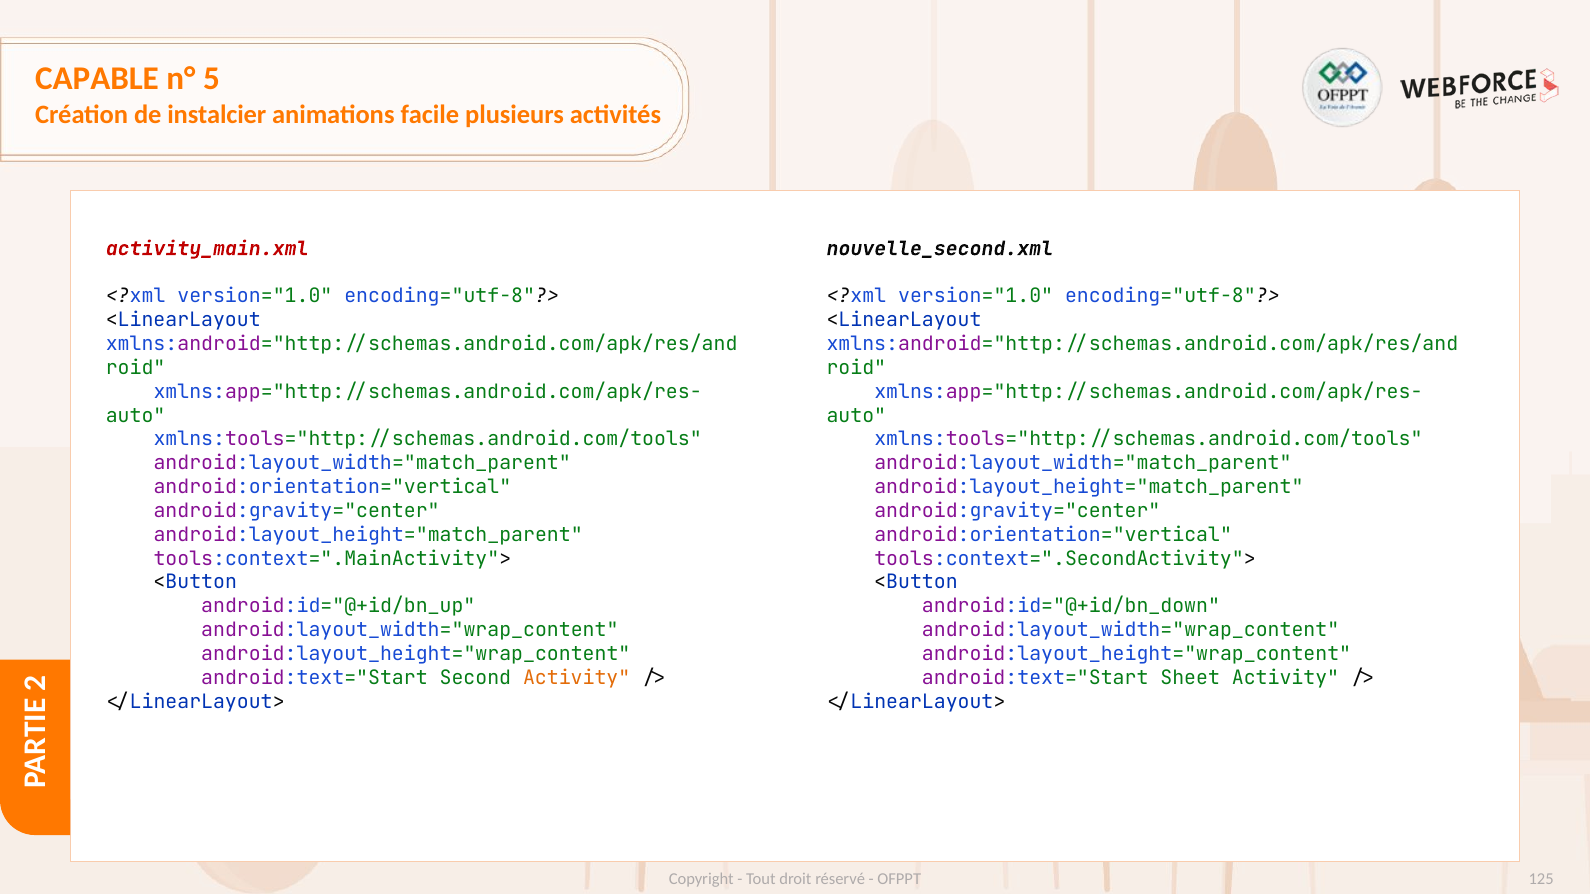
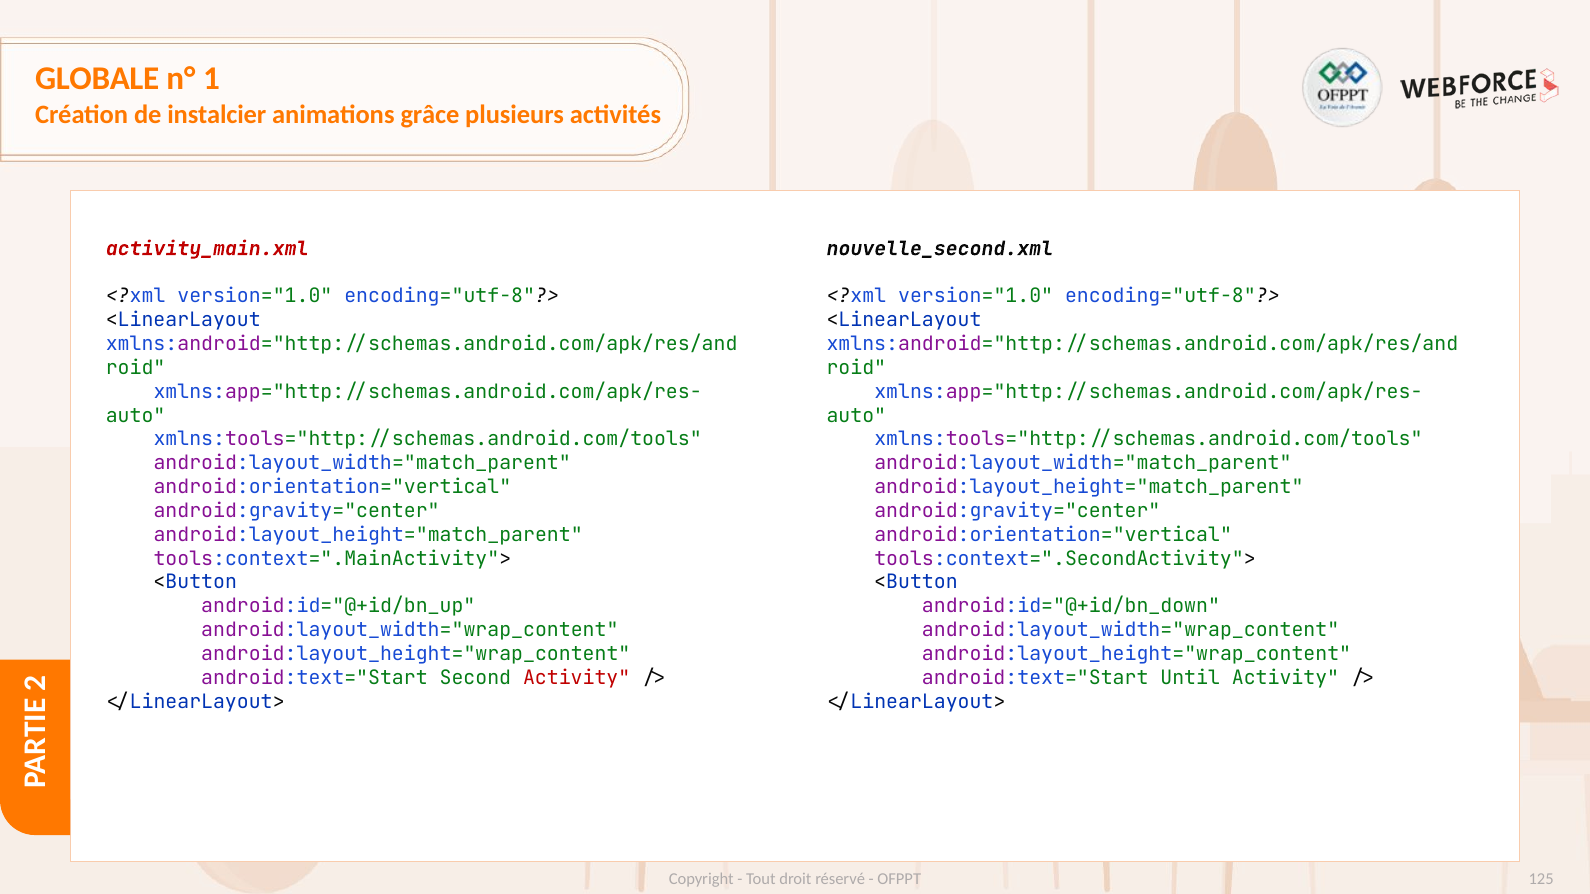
CAPABLE: CAPABLE -> GLOBALE
5: 5 -> 1
facile: facile -> grâce
Activity at (577, 678) colour: orange -> red
Sheet: Sheet -> Until
